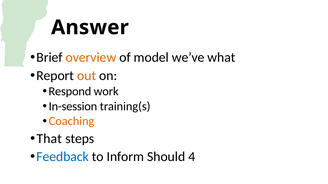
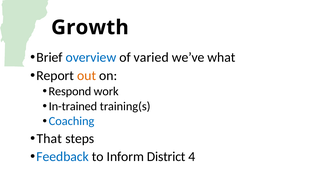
Answer: Answer -> Growth
overview colour: orange -> blue
model: model -> varied
In-session: In-session -> In-trained
Coaching colour: orange -> blue
Should: Should -> District
